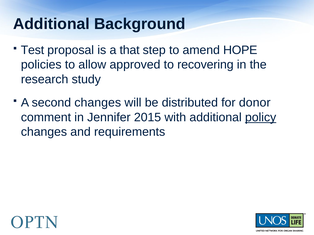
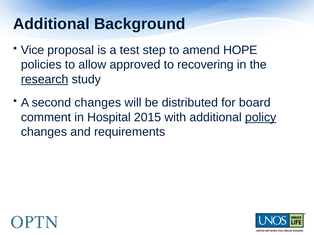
Test: Test -> Vice
that: that -> test
research underline: none -> present
donor: donor -> board
Jennifer: Jennifer -> Hospital
